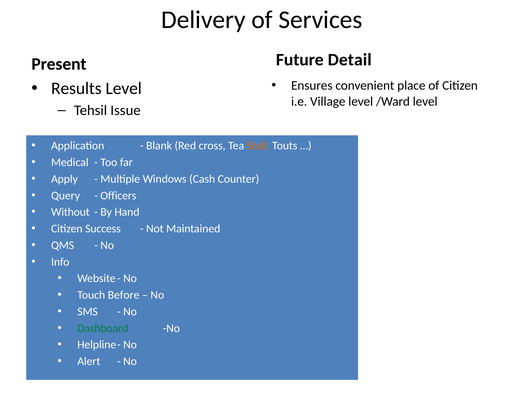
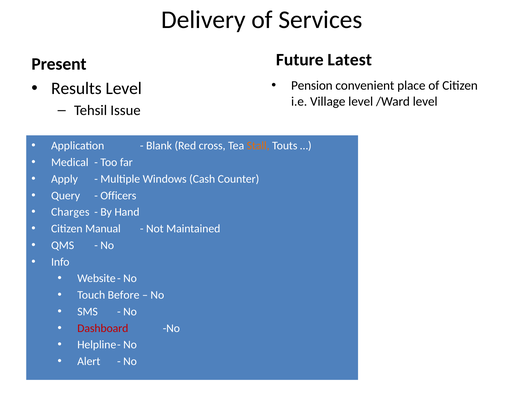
Detail: Detail -> Latest
Ensures: Ensures -> Pension
Without: Without -> Charges
Success: Success -> Manual
Dashboard colour: green -> red
